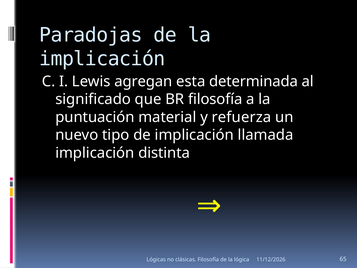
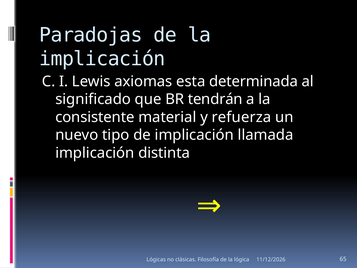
agregan: agregan -> axiomas
BR filosofía: filosofía -> tendrán
puntuación: puntuación -> consistente
